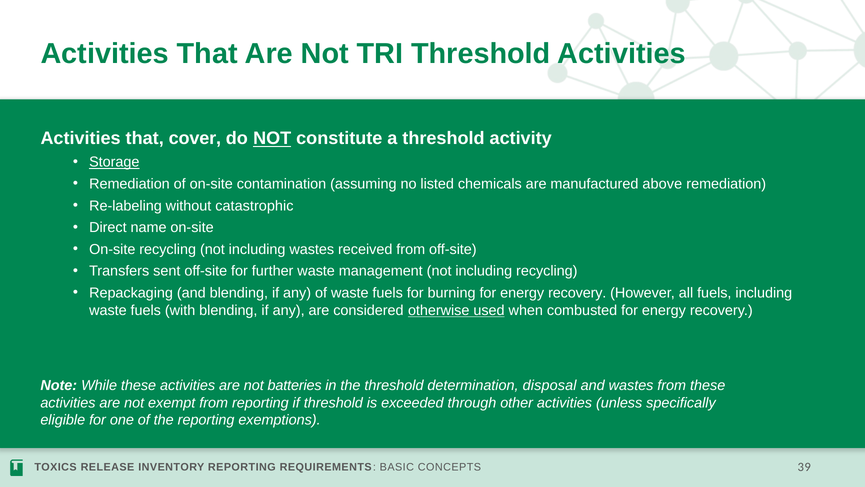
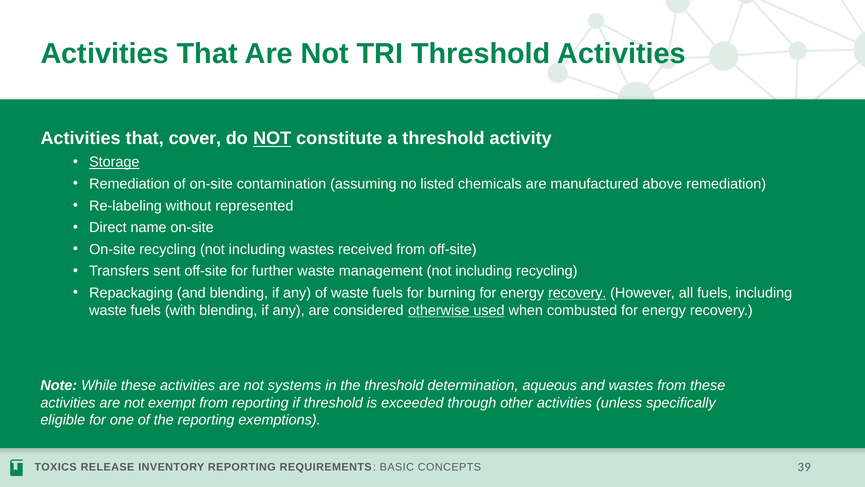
catastrophic: catastrophic -> represented
recovery at (577, 293) underline: none -> present
batteries: batteries -> systems
disposal: disposal -> aqueous
